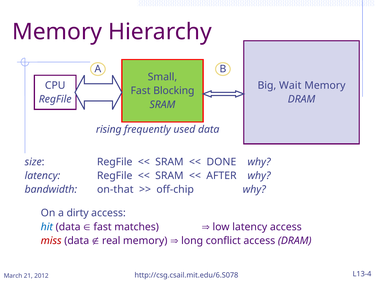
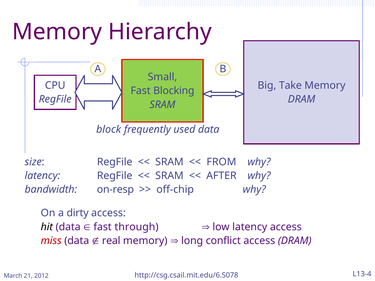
Wait: Wait -> Take
rising: rising -> block
DONE: DONE -> FROM
on-that: on-that -> on-resp
hit colour: blue -> black
matches: matches -> through
